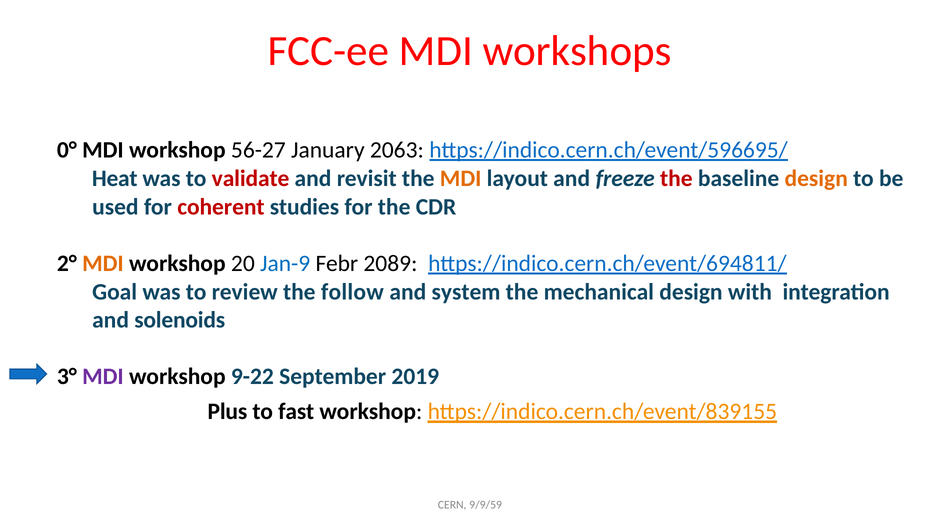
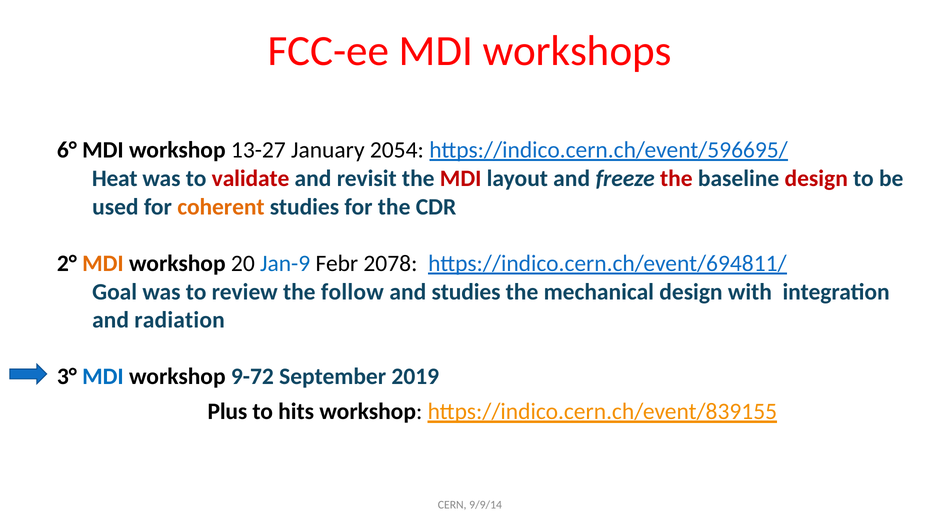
0°: 0° -> 6°
56-27: 56-27 -> 13-27
2063: 2063 -> 2054
MDI at (461, 179) colour: orange -> red
design at (816, 179) colour: orange -> red
coherent colour: red -> orange
2089: 2089 -> 2078
and system: system -> studies
solenoids: solenoids -> radiation
MDI at (103, 376) colour: purple -> blue
9-22: 9-22 -> 9-72
fast: fast -> hits
9/9/59: 9/9/59 -> 9/9/14
